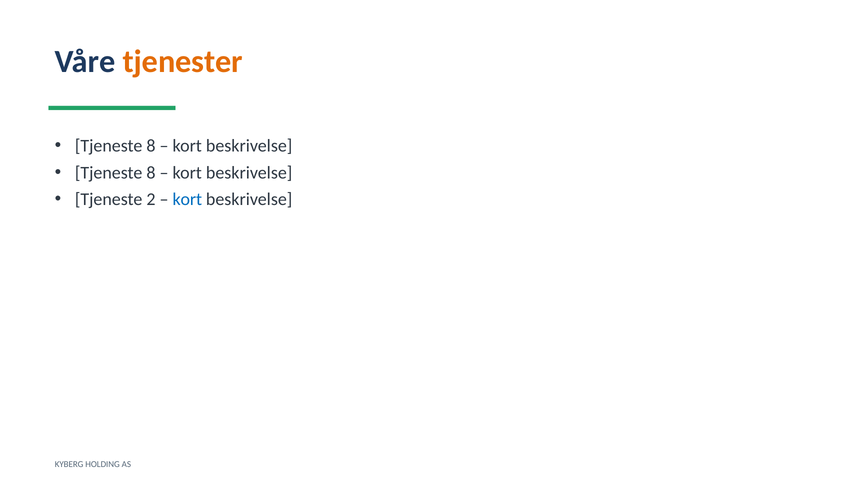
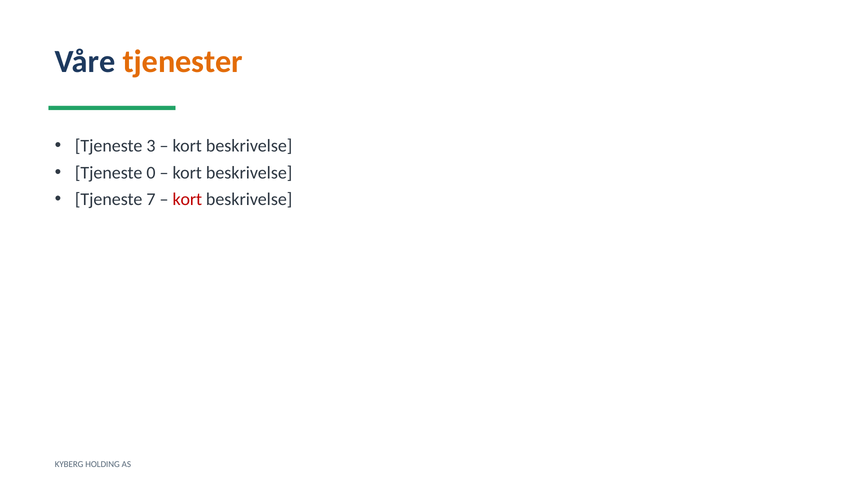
8 at (151, 146): 8 -> 3
8 at (151, 173): 8 -> 0
2: 2 -> 7
kort at (187, 200) colour: blue -> red
